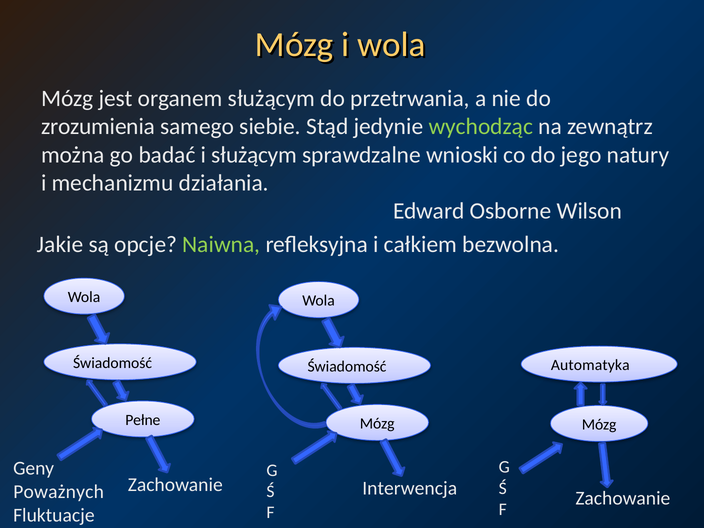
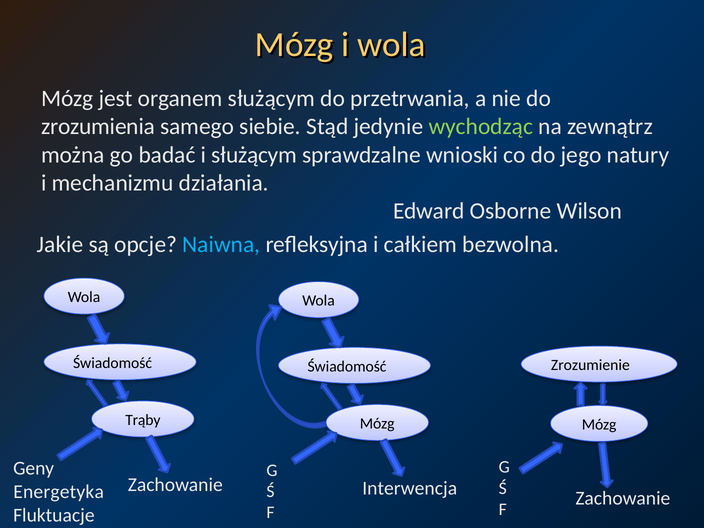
Naiwna colour: light green -> light blue
Automatyka: Automatyka -> Zrozumienie
Pełne: Pełne -> Trąby
Poważnych: Poważnych -> Energetyka
